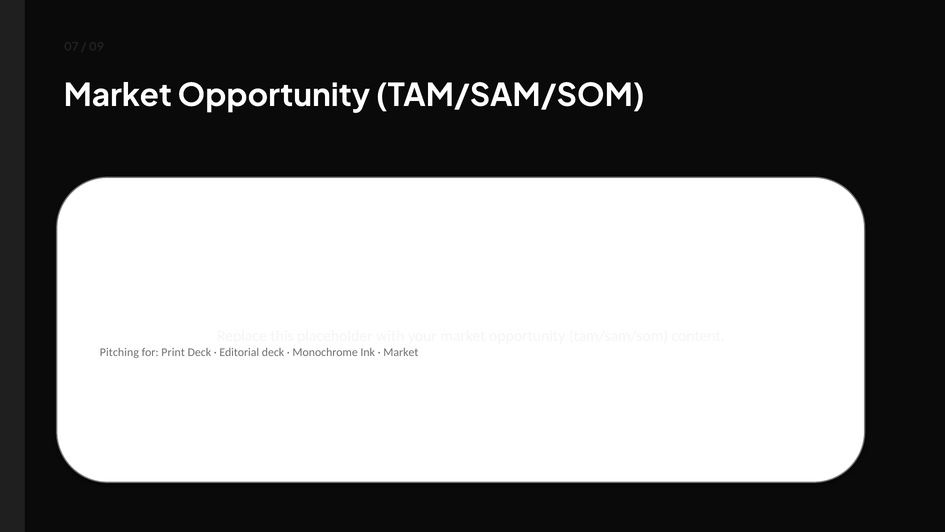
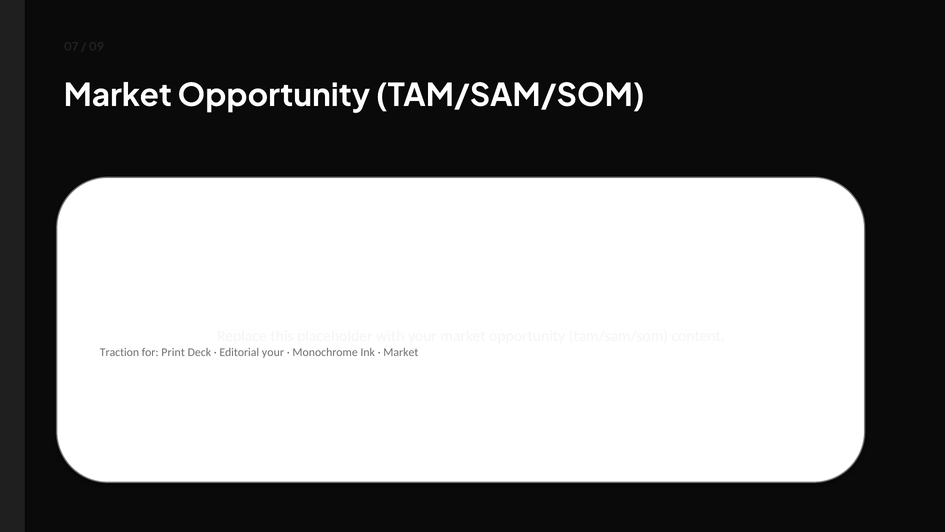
Pitching: Pitching -> Traction
Editorial deck: deck -> your
